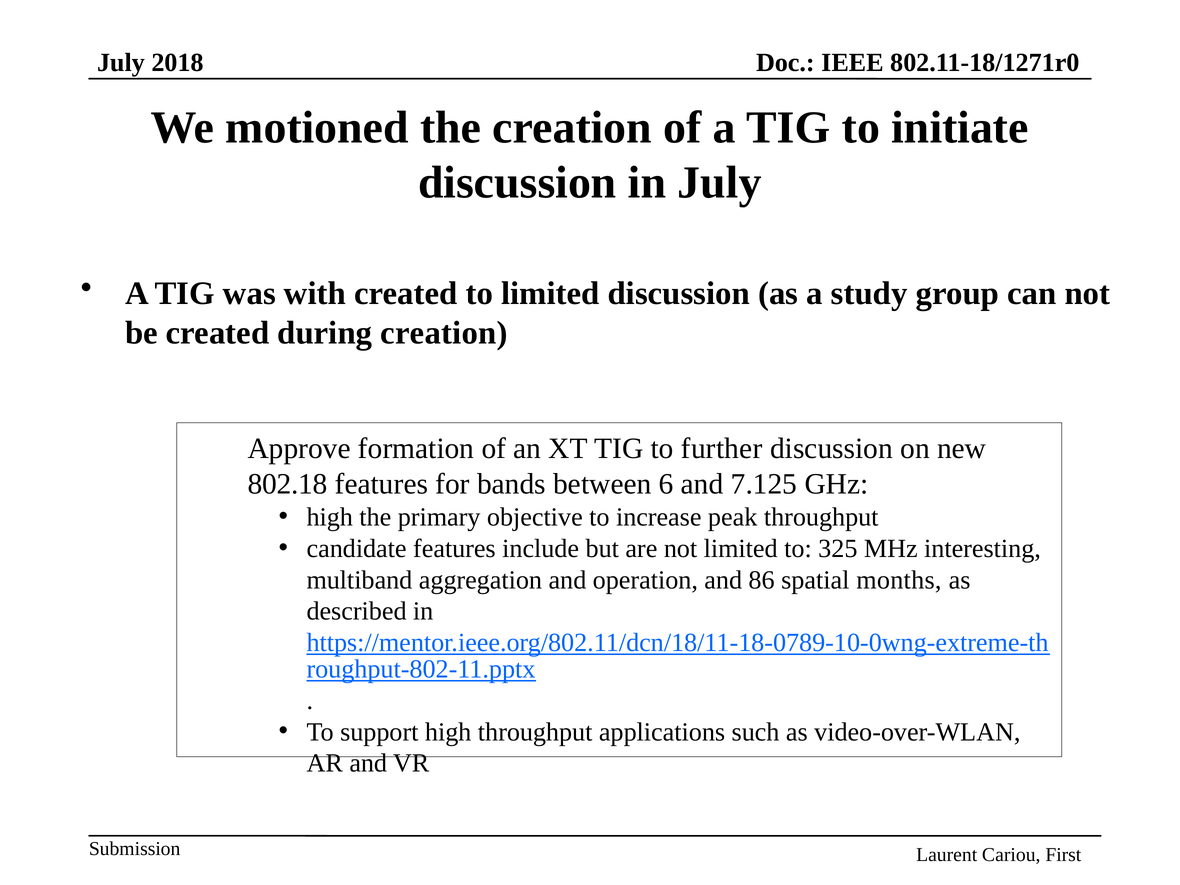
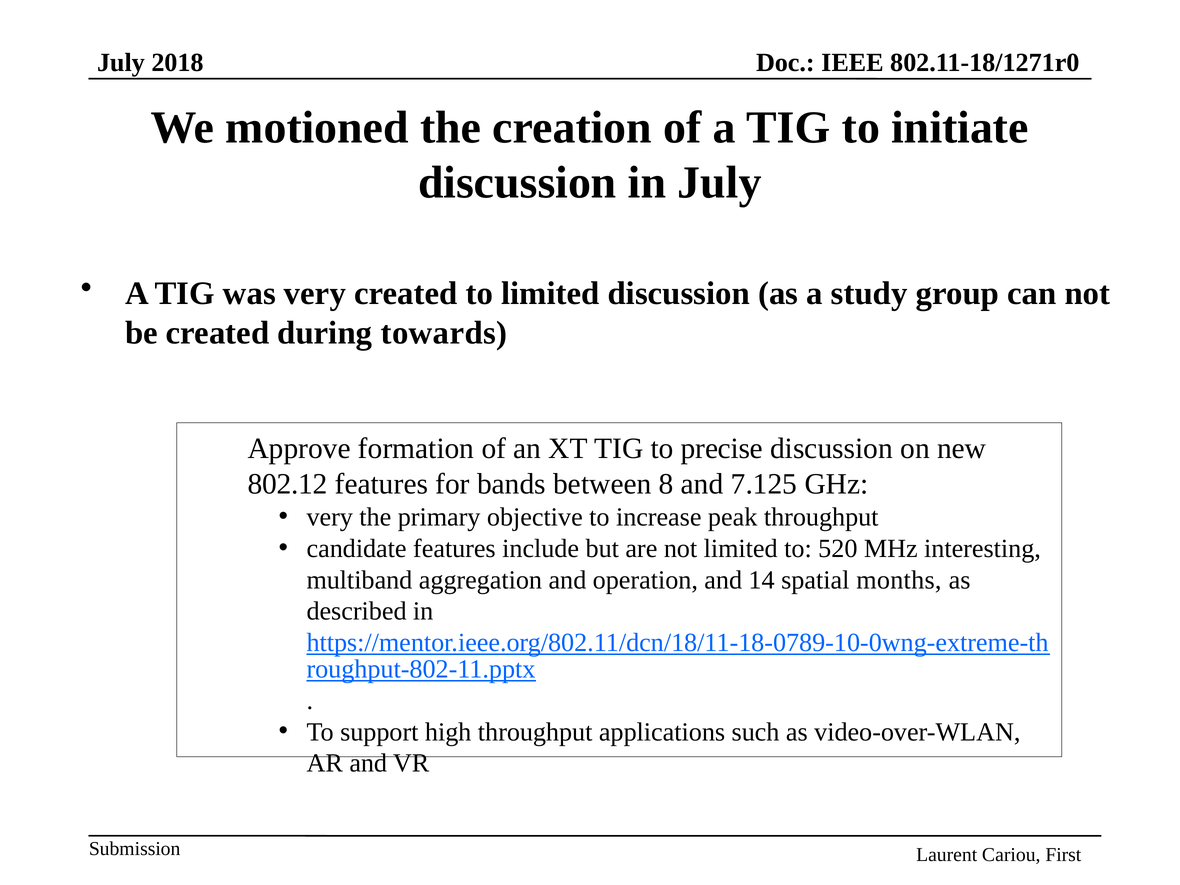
was with: with -> very
during creation: creation -> towards
further: further -> precise
802.18: 802.18 -> 802.12
6: 6 -> 8
high at (330, 517): high -> very
325: 325 -> 520
86: 86 -> 14
